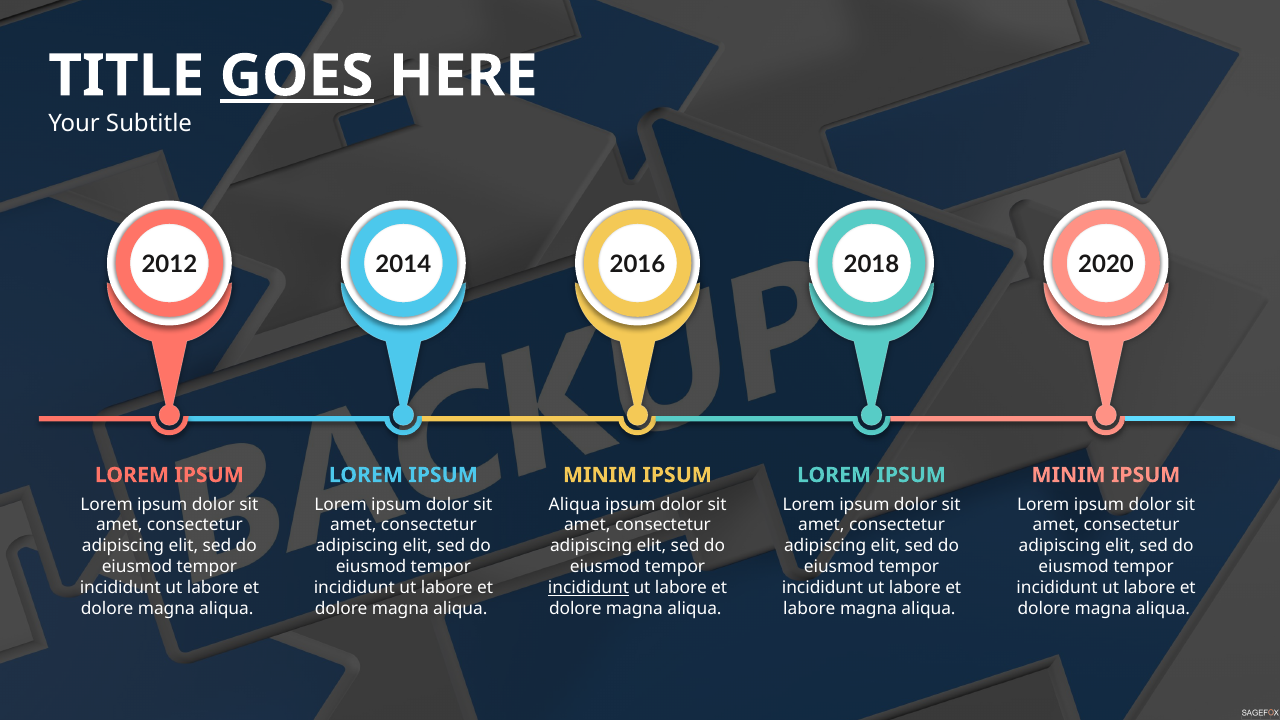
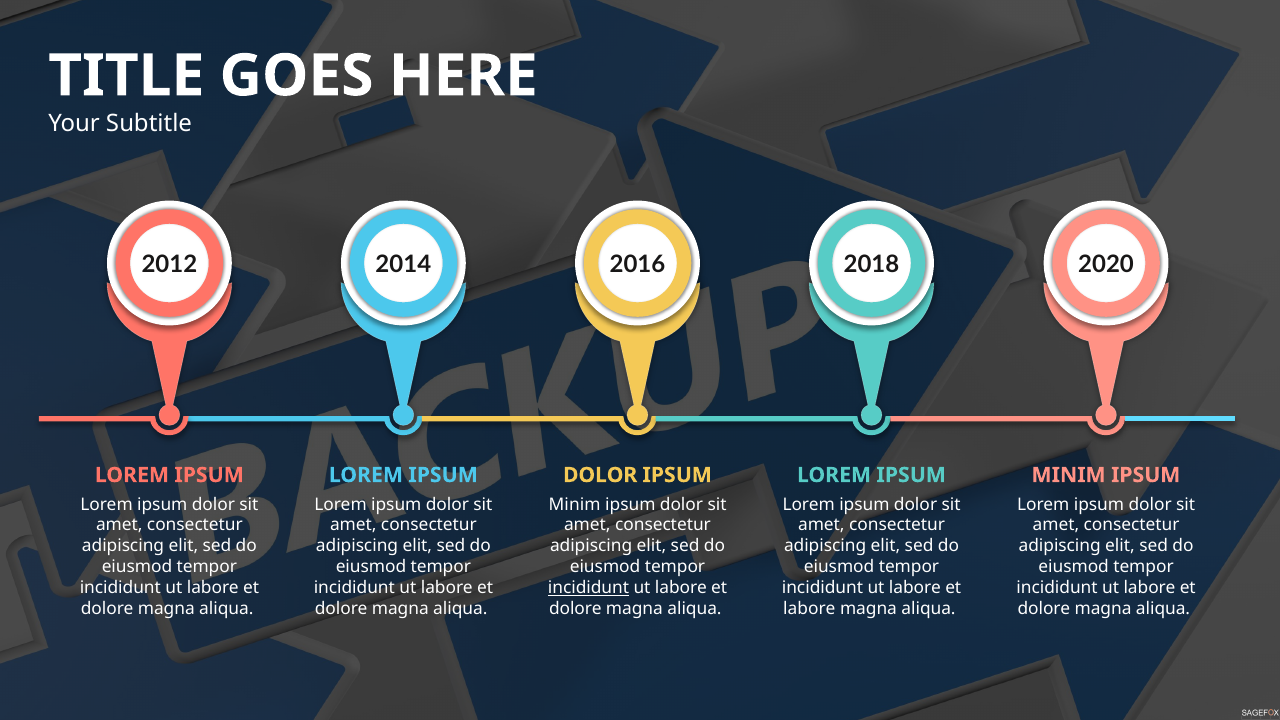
GOES underline: present -> none
MINIM at (600, 475): MINIM -> DOLOR
Aliqua at (575, 504): Aliqua -> Minim
